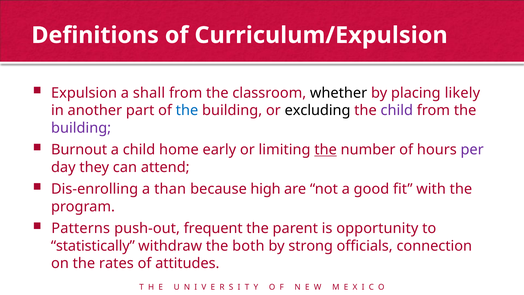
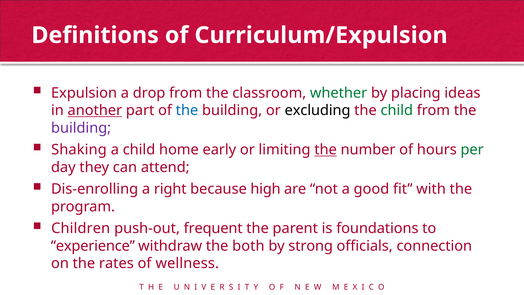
shall: shall -> drop
whether colour: black -> green
likely: likely -> ideas
another underline: none -> present
child at (397, 110) colour: purple -> green
Burnout: Burnout -> Shaking
per colour: purple -> green
than: than -> right
Patterns: Patterns -> Children
opportunity: opportunity -> foundations
statistically: statistically -> experience
attitudes: attitudes -> wellness
